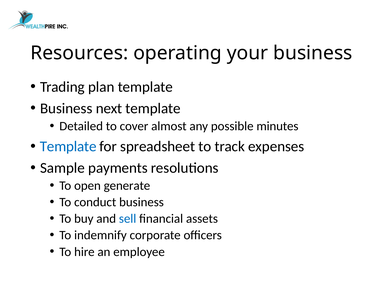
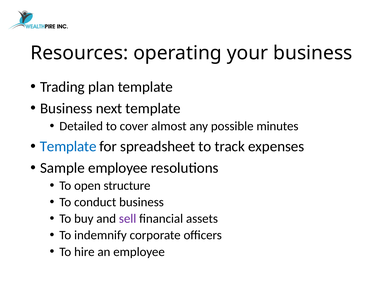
Sample payments: payments -> employee
generate: generate -> structure
sell colour: blue -> purple
